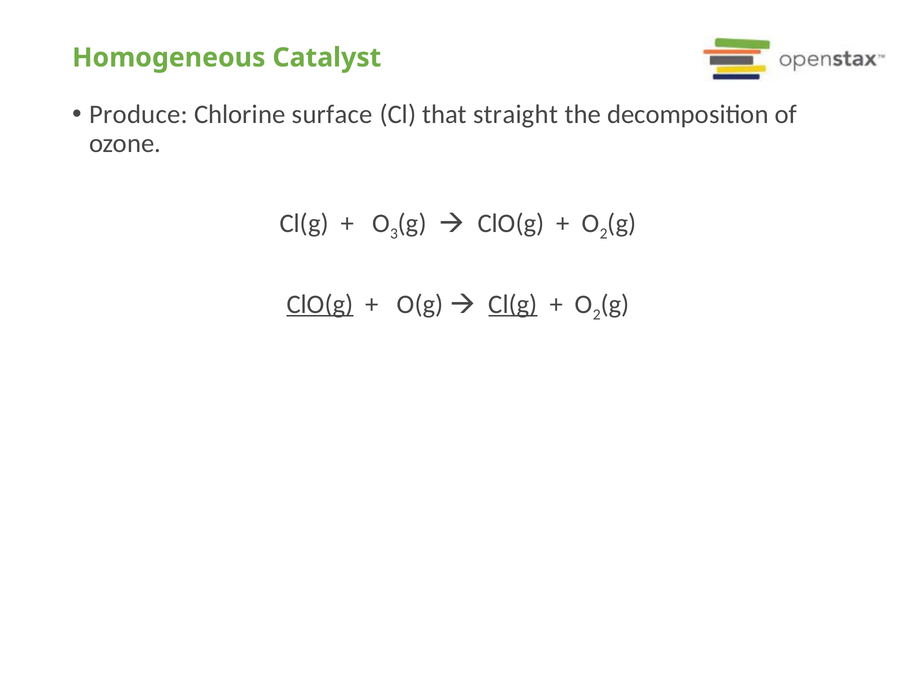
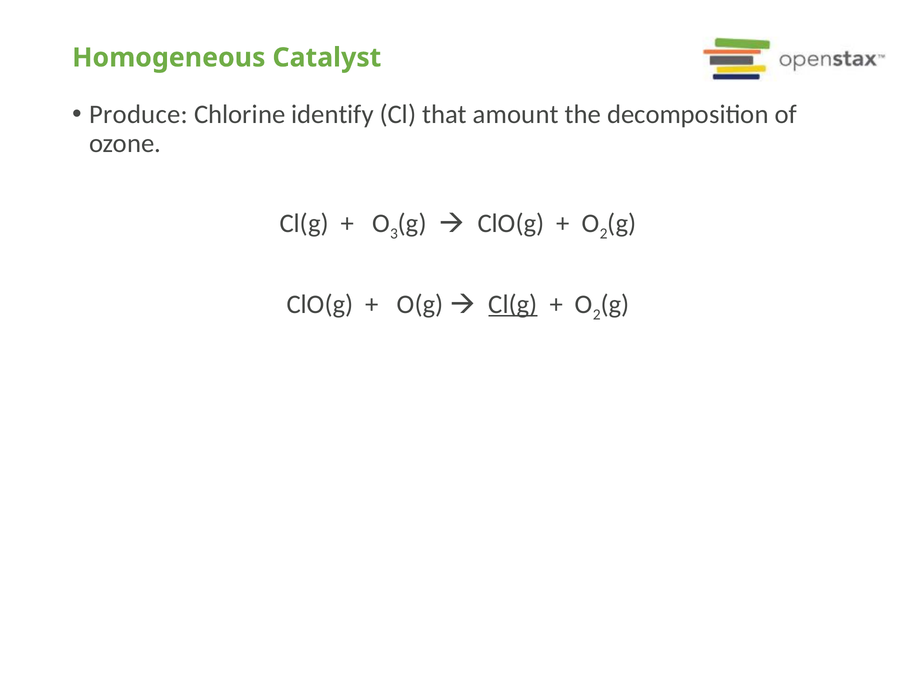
surface: surface -> identify
straight: straight -> amount
ClO(g at (320, 304) underline: present -> none
